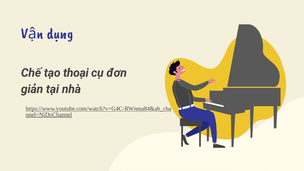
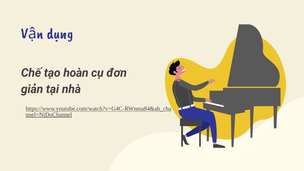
thoại: thoại -> hoàn
